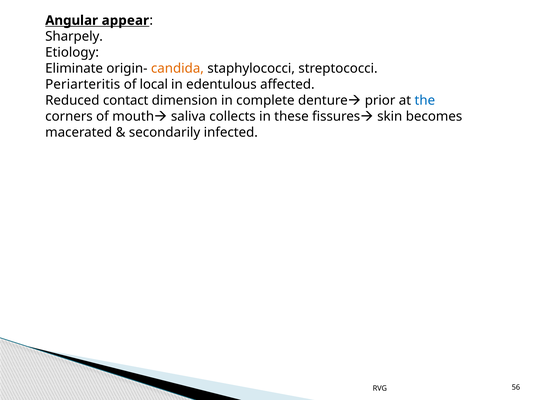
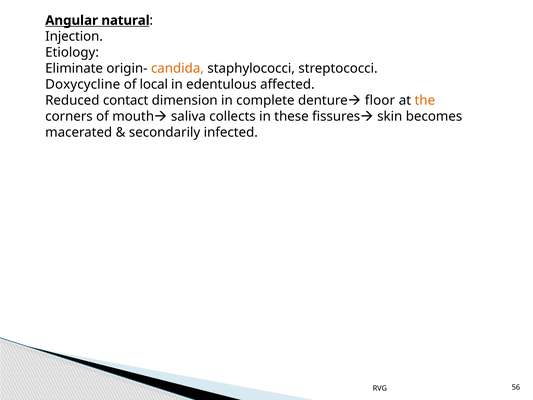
appear: appear -> natural
Sharpely: Sharpely -> Injection
Periarteritis: Periarteritis -> Doxycycline
prior: prior -> floor
the colour: blue -> orange
